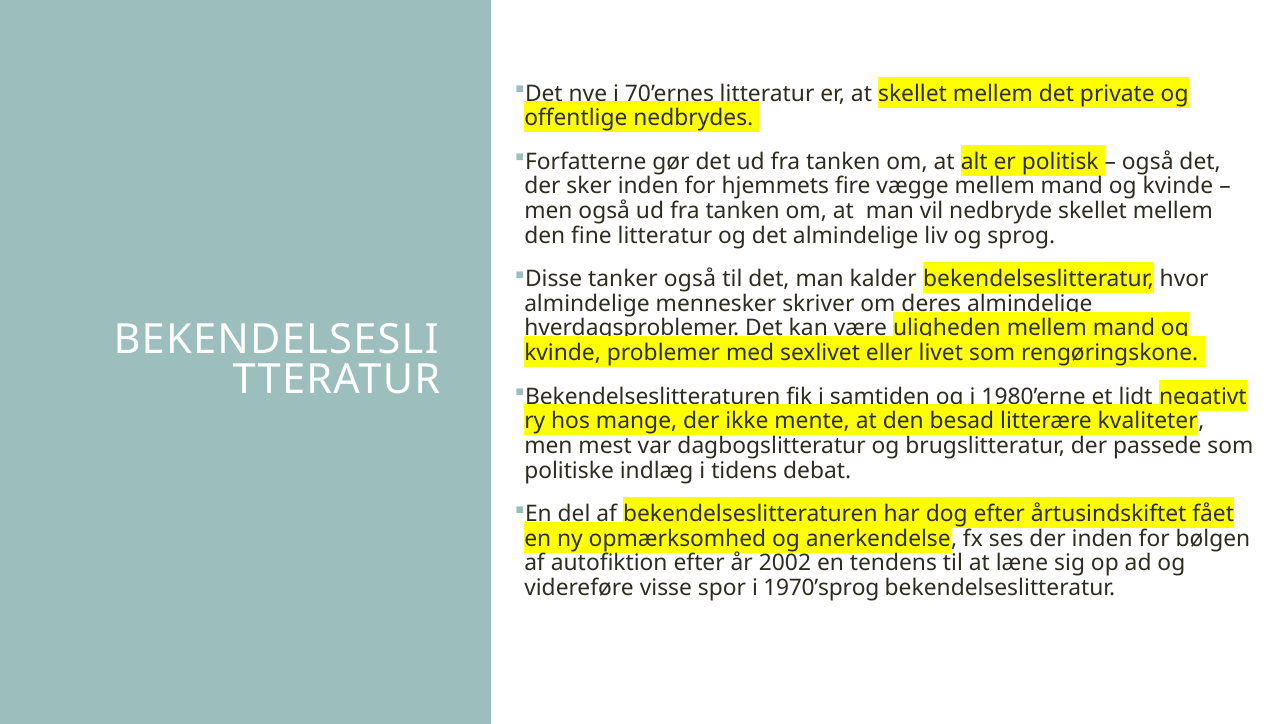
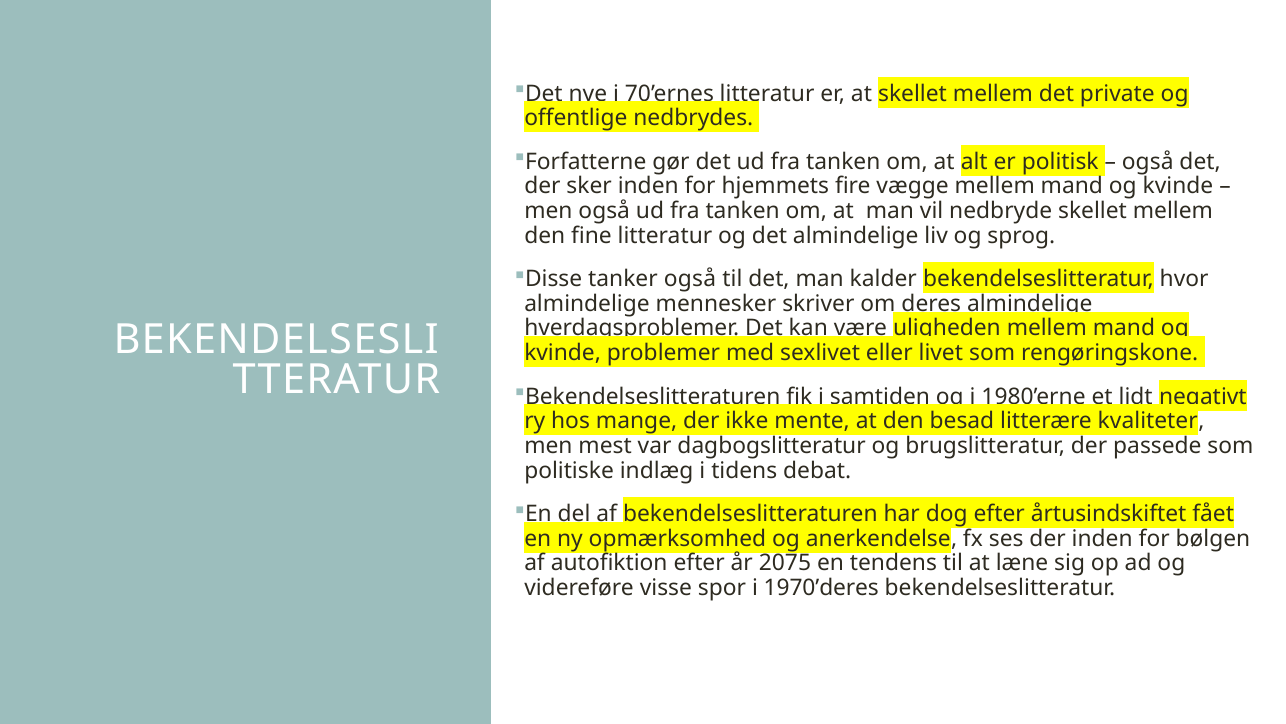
2002: 2002 -> 2075
1970’sprog: 1970’sprog -> 1970’deres
